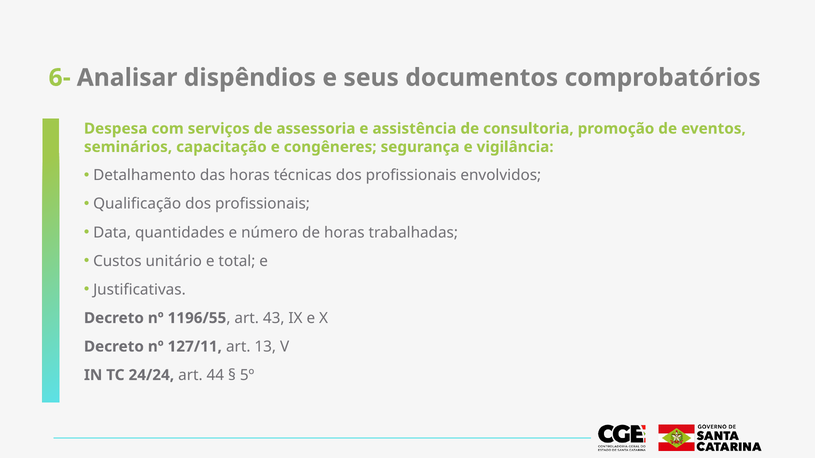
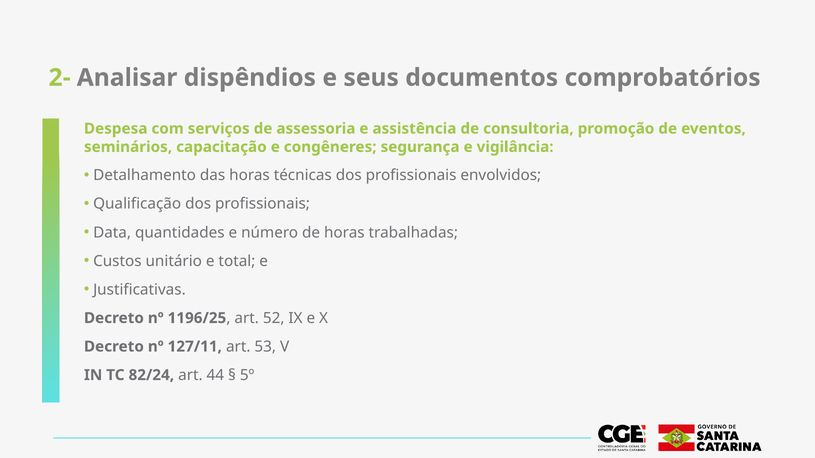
6-: 6- -> 2-
1196/55: 1196/55 -> 1196/25
43: 43 -> 52
13: 13 -> 53
24/24: 24/24 -> 82/24
